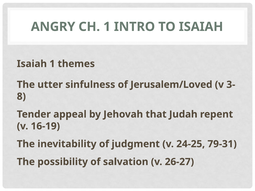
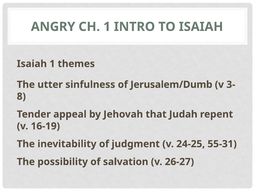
Jerusalem/Loved: Jerusalem/Loved -> Jerusalem/Dumb
79-31: 79-31 -> 55-31
